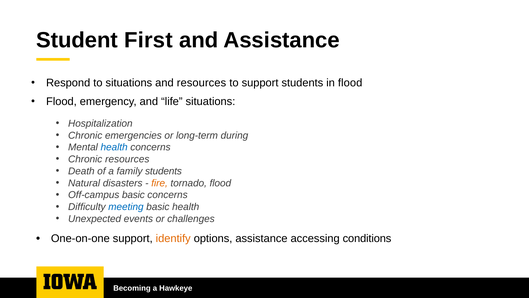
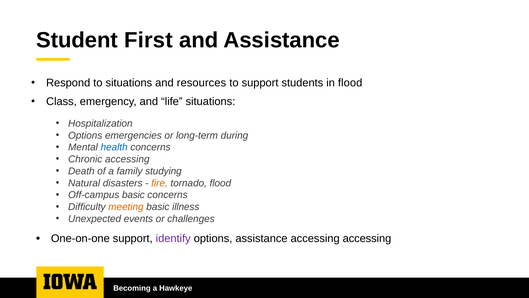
Flood at (61, 101): Flood -> Class
Chronic at (85, 135): Chronic -> Options
Chronic resources: resources -> accessing
family students: students -> studying
meeting colour: blue -> orange
basic health: health -> illness
identify colour: orange -> purple
accessing conditions: conditions -> accessing
